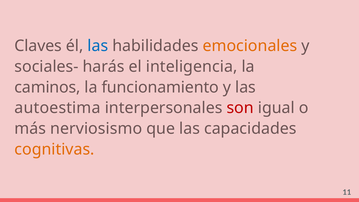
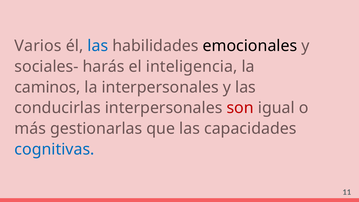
Claves: Claves -> Varios
emocionales colour: orange -> black
la funcionamiento: funcionamiento -> interpersonales
autoestima: autoestima -> conducirlas
nerviosismo: nerviosismo -> gestionarlas
cognitivas colour: orange -> blue
